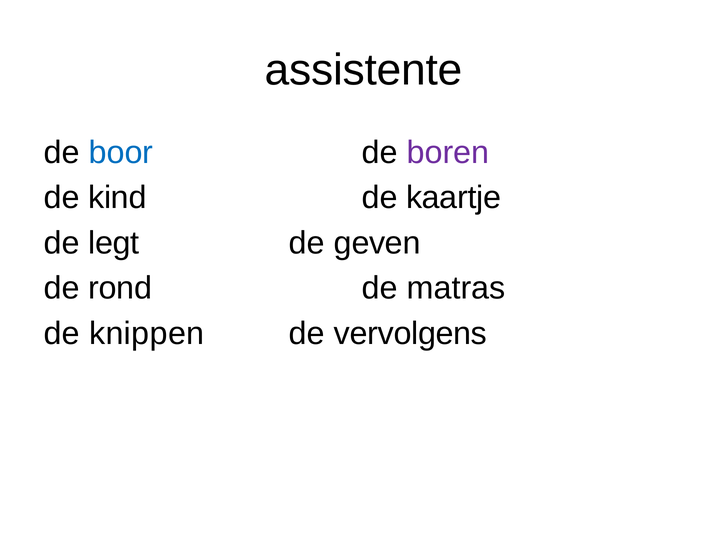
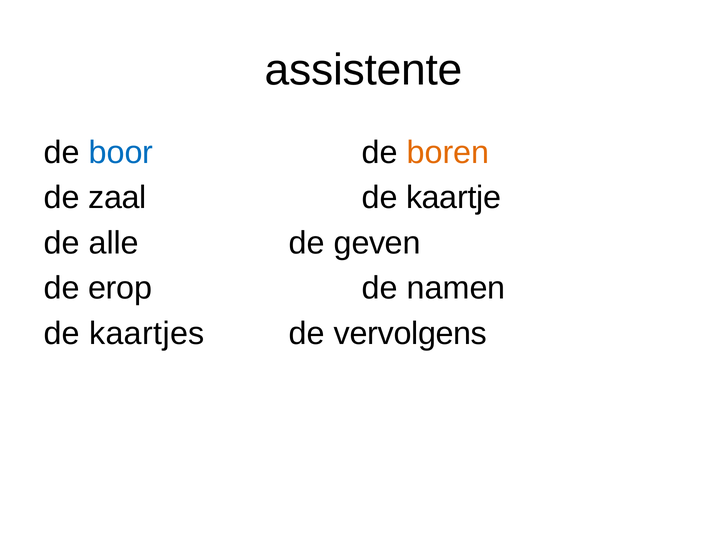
boren colour: purple -> orange
kind: kind -> zaal
legt: legt -> alle
rond: rond -> erop
matras: matras -> namen
knippen: knippen -> kaartjes
